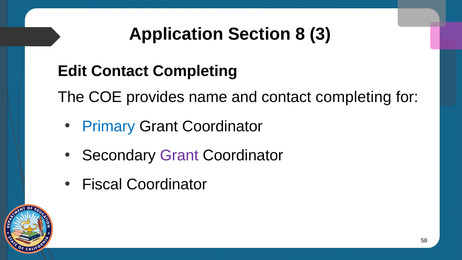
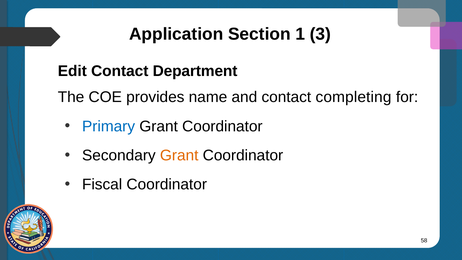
8: 8 -> 1
Edit Contact Completing: Completing -> Department
Grant at (179, 155) colour: purple -> orange
